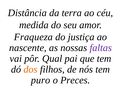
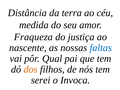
faltas colour: purple -> blue
puro: puro -> serei
Preces: Preces -> Invoca
